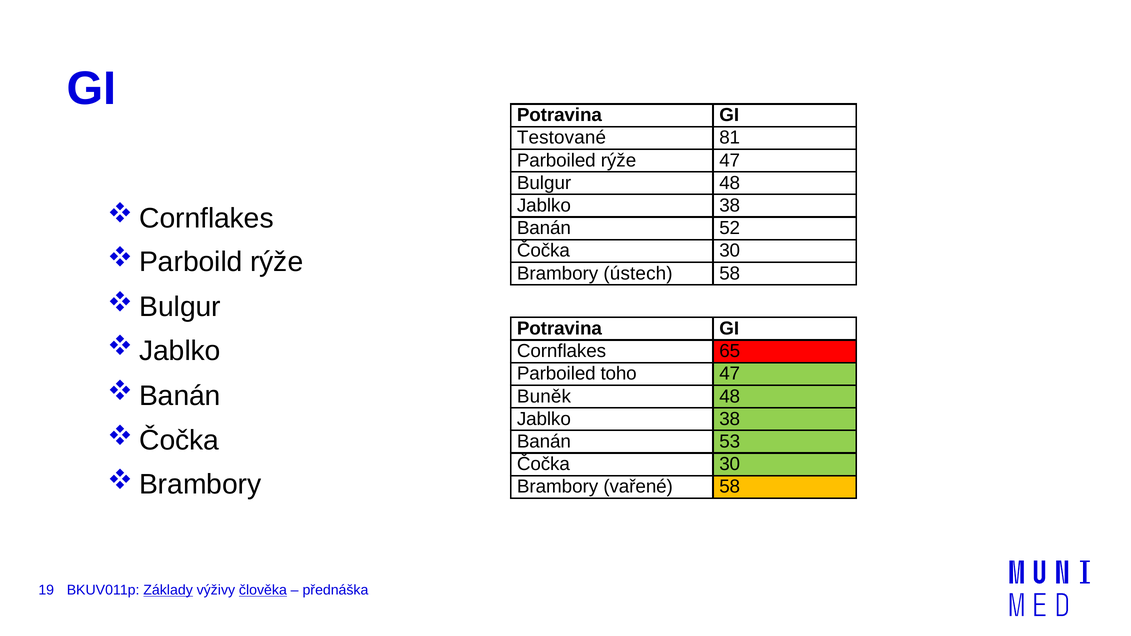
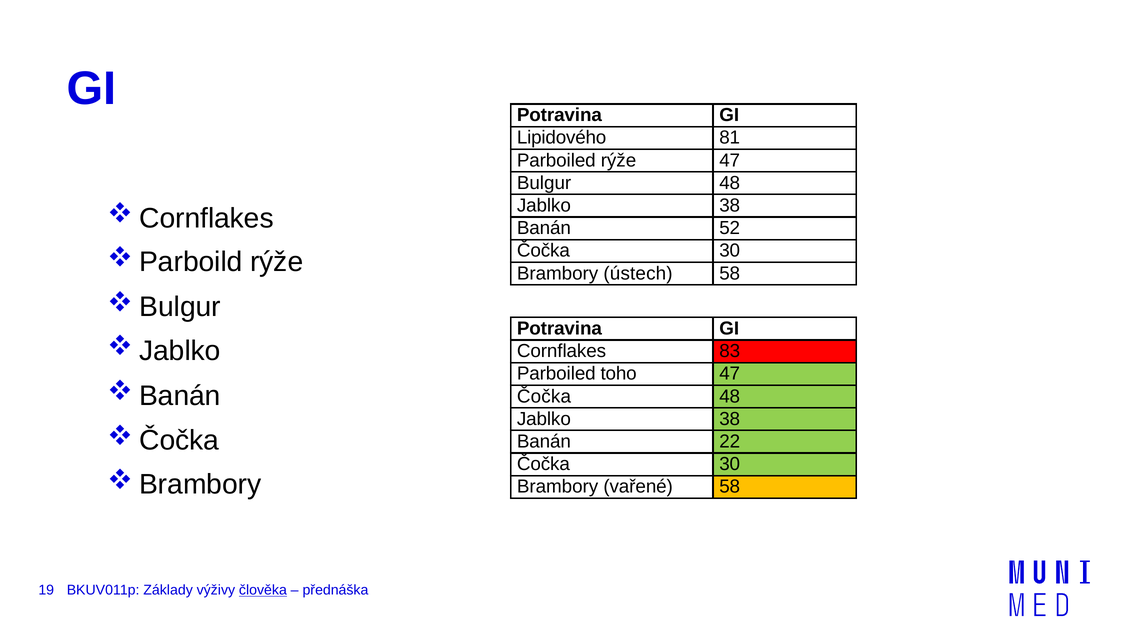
Testované: Testované -> Lipidového
65: 65 -> 83
Buněk at (544, 396): Buněk -> Čočka
53: 53 -> 22
Základy underline: present -> none
